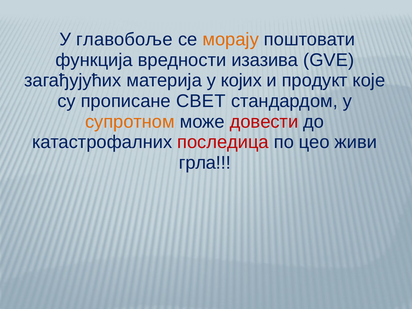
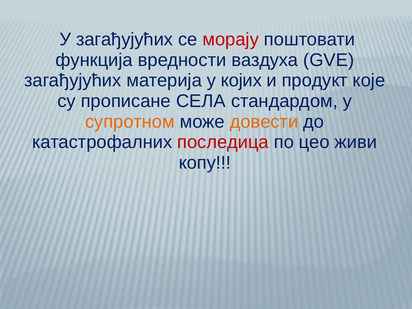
У главобоље: главобоље -> загађујућих
морају colour: orange -> red
изазива: изазива -> ваздуха
СВЕТ: СВЕТ -> СЕЛА
довести colour: red -> orange
грла: грла -> копу
